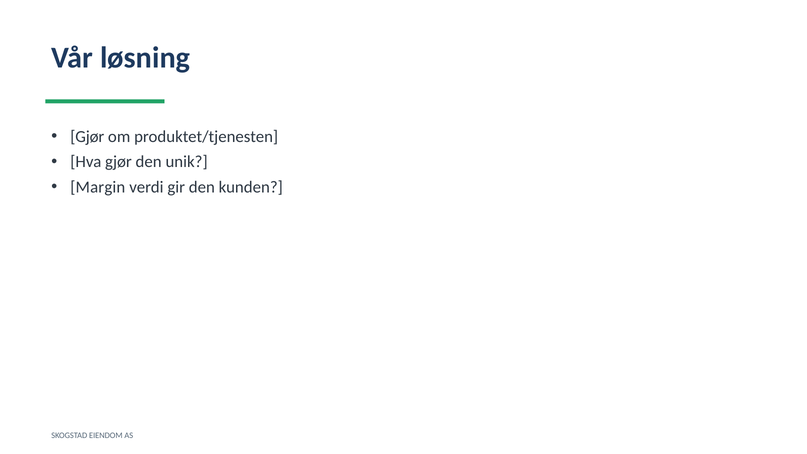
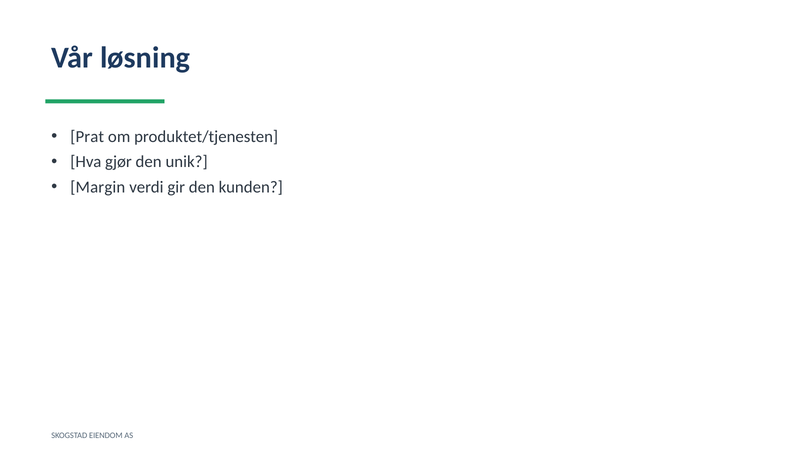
Gjør at (87, 137): Gjør -> Prat
